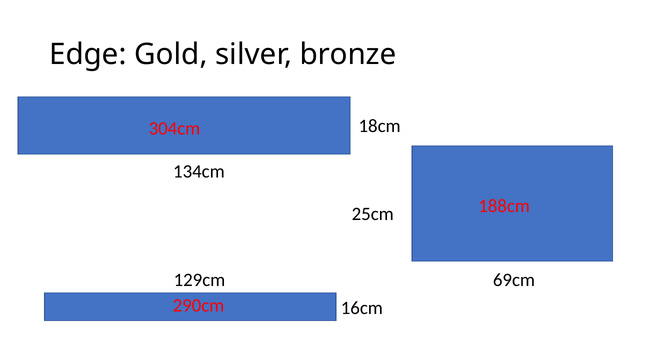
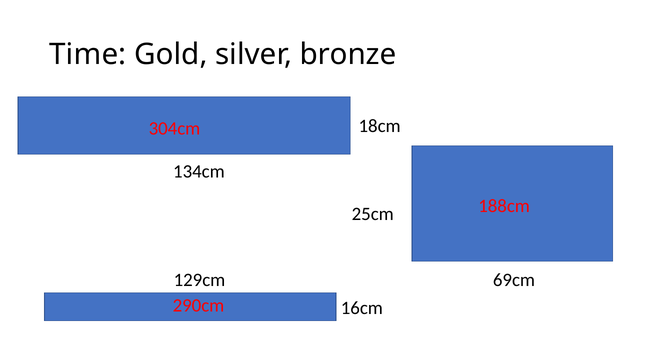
Edge: Edge -> Time
